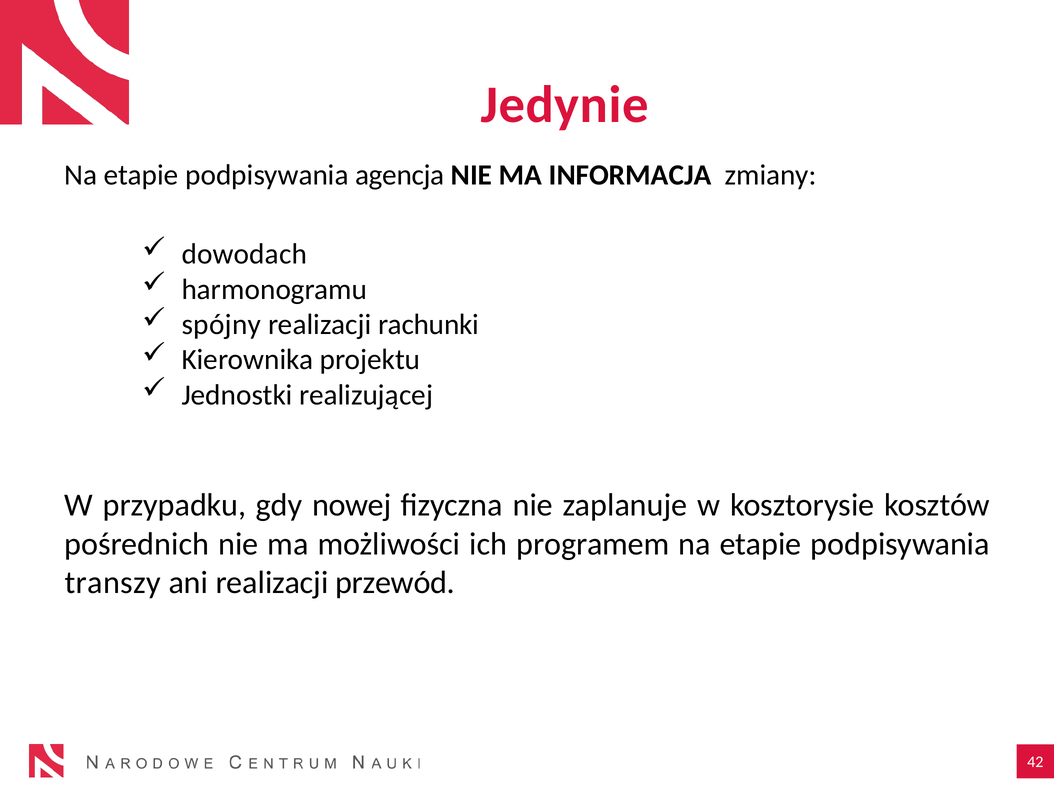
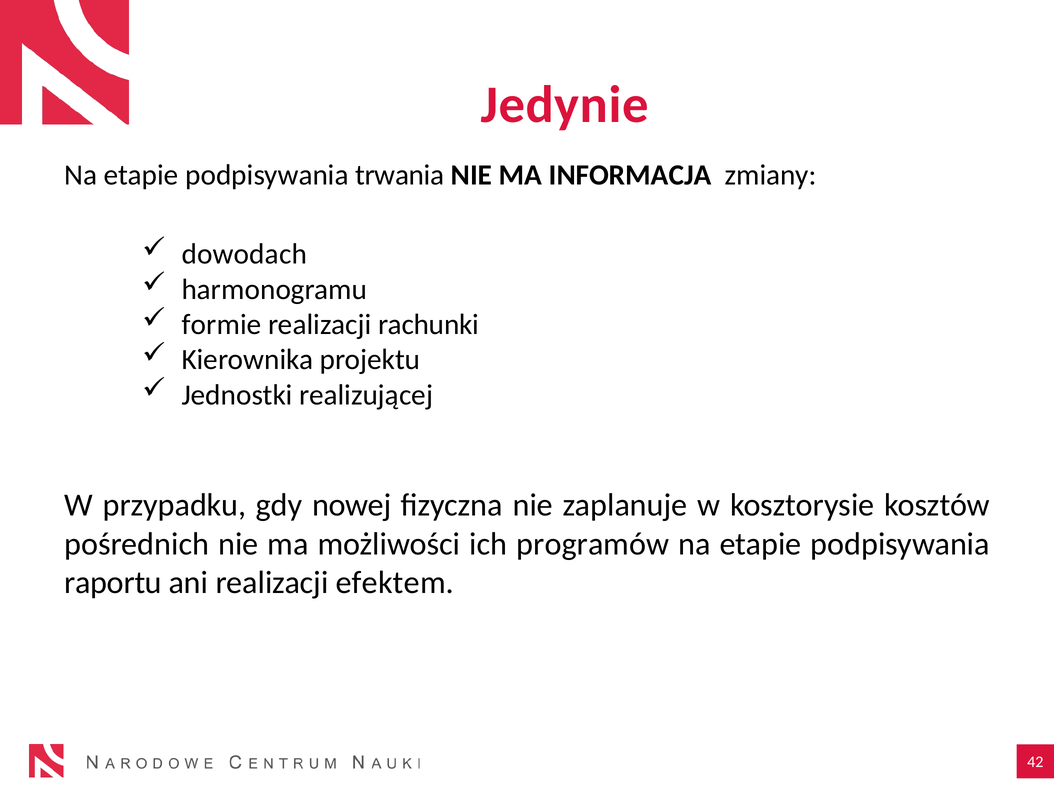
agencja: agencja -> trwania
spójny: spójny -> formie
programem: programem -> programów
transzy: transzy -> raportu
przewód: przewód -> efektem
